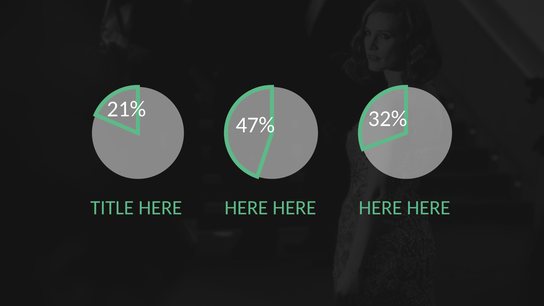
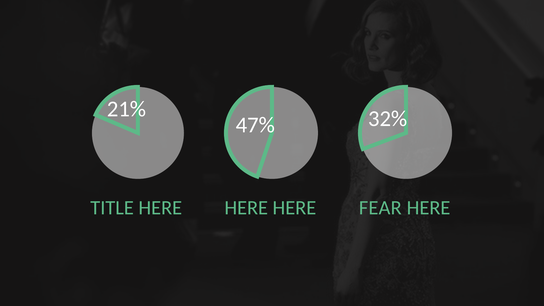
TITLE HERE HERE: HERE -> FEAR
